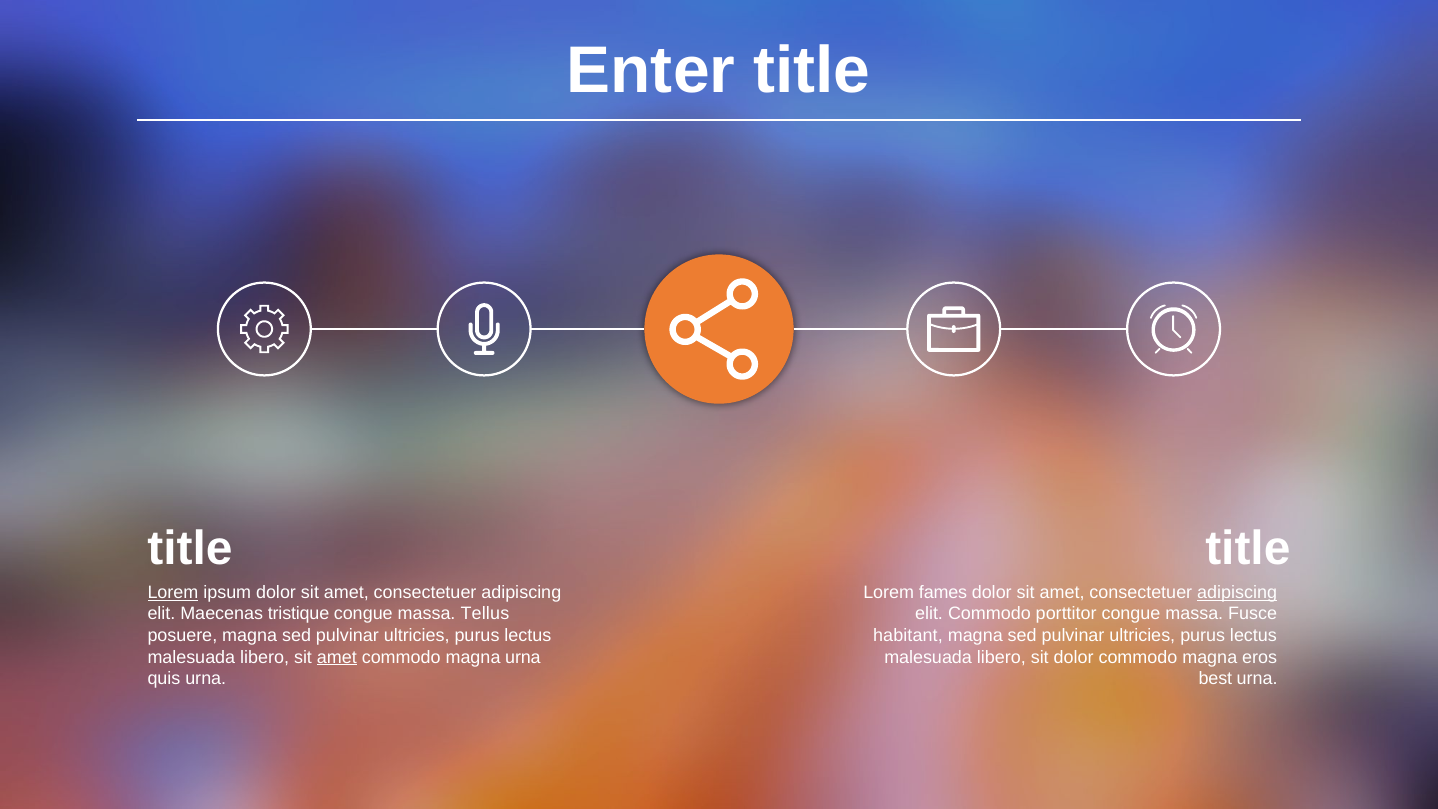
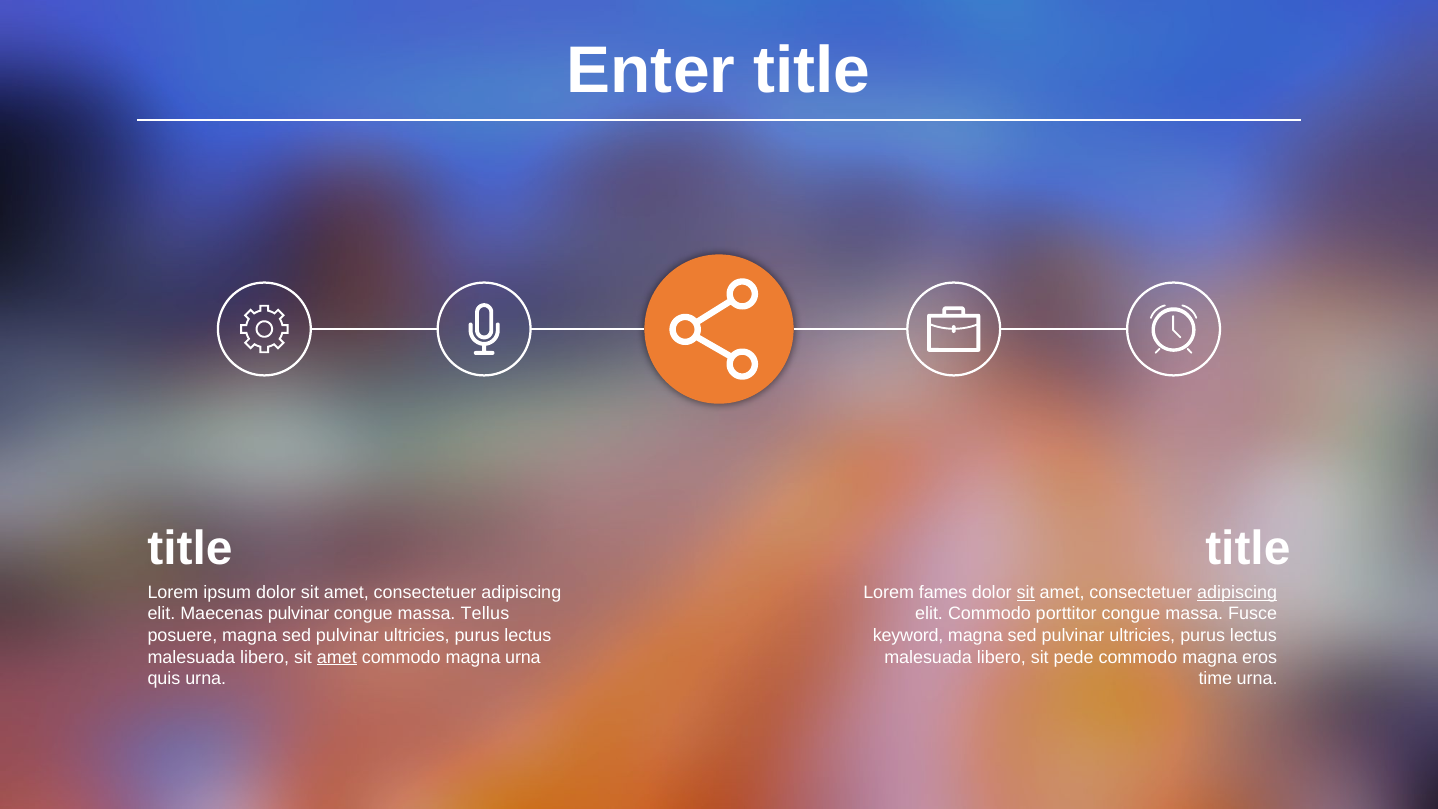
Lorem at (173, 592) underline: present -> none
sit at (1026, 592) underline: none -> present
Maecenas tristique: tristique -> pulvinar
habitant: habitant -> keyword
sit dolor: dolor -> pede
best: best -> time
